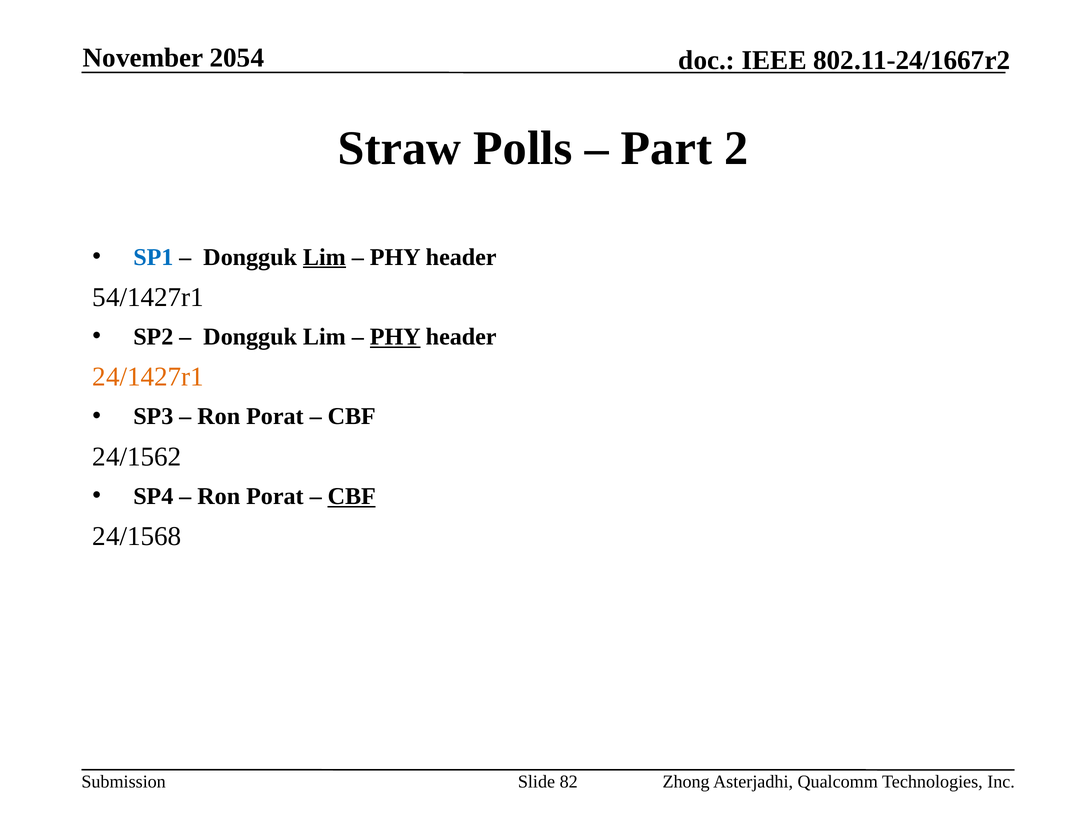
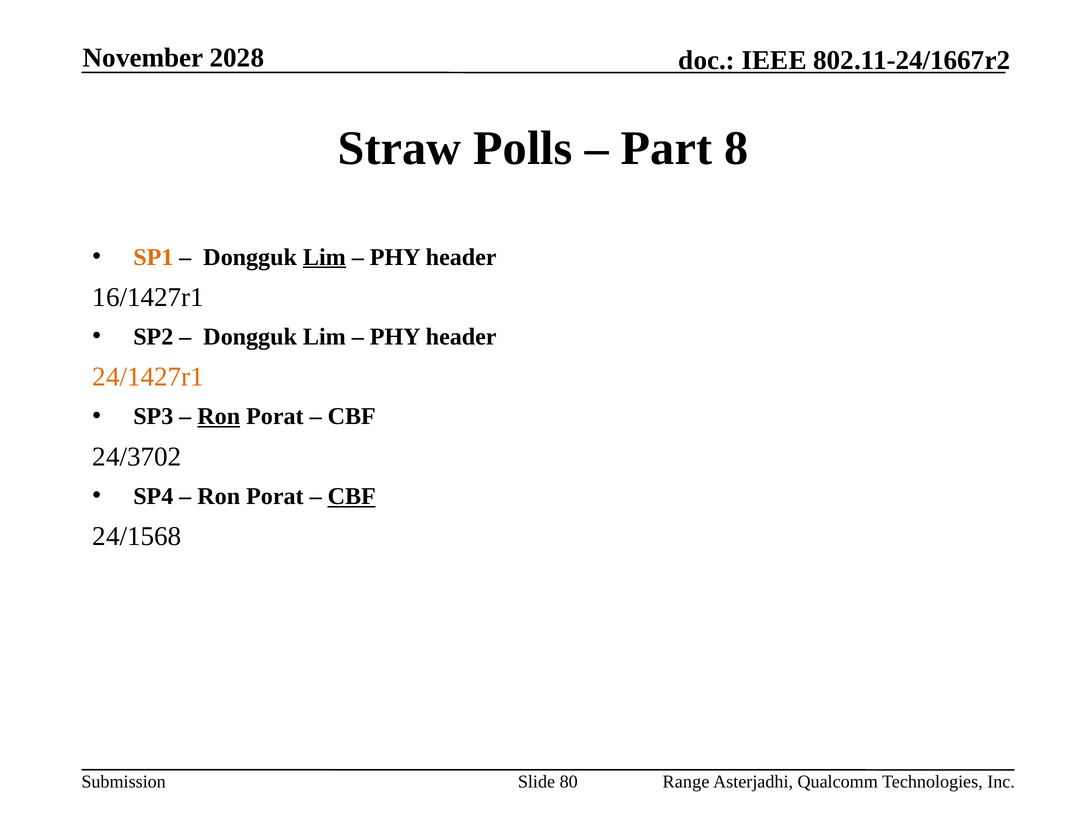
2054: 2054 -> 2028
2: 2 -> 8
SP1 colour: blue -> orange
54/1427r1: 54/1427r1 -> 16/1427r1
PHY at (395, 337) underline: present -> none
Ron at (219, 417) underline: none -> present
24/1562: 24/1562 -> 24/3702
82: 82 -> 80
Zhong: Zhong -> Range
